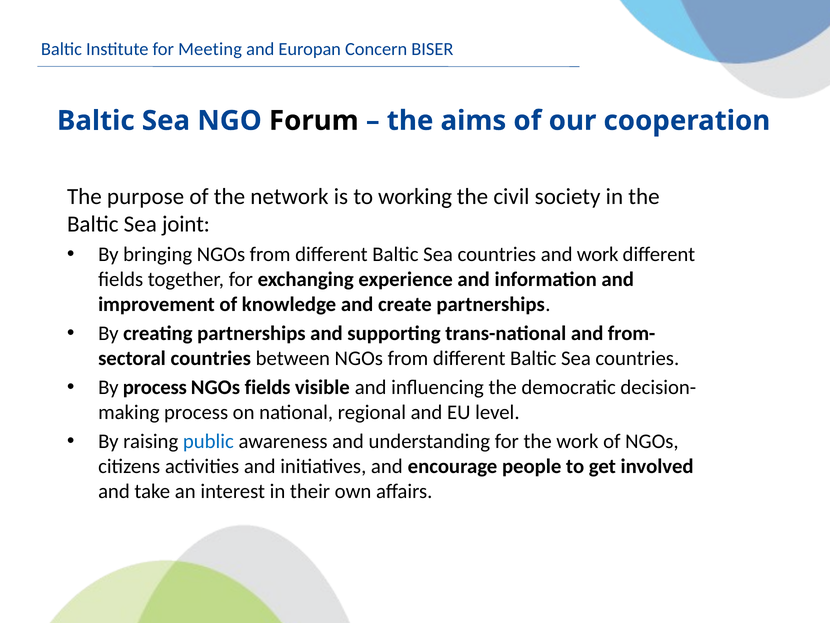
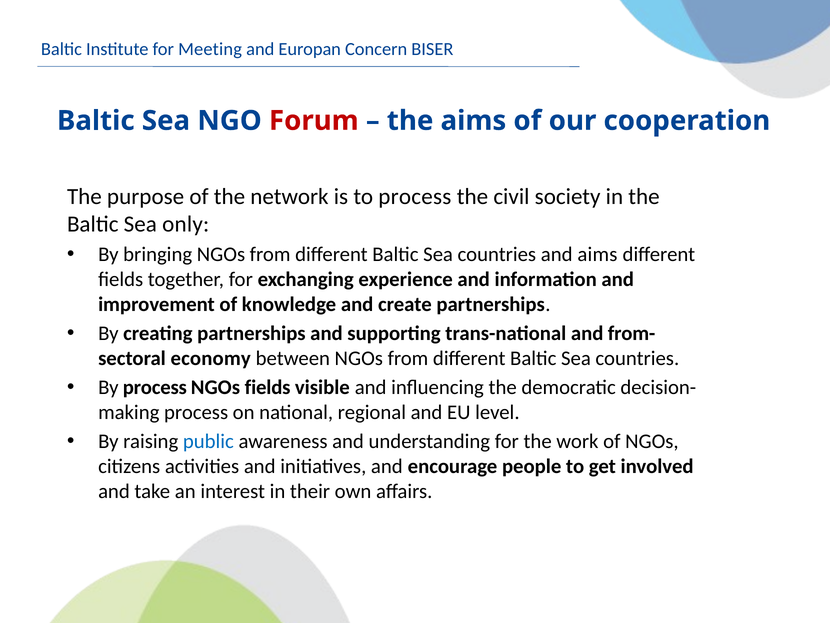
Forum colour: black -> red
to working: working -> process
joint: joint -> only
and work: work -> aims
sectoral countries: countries -> economy
